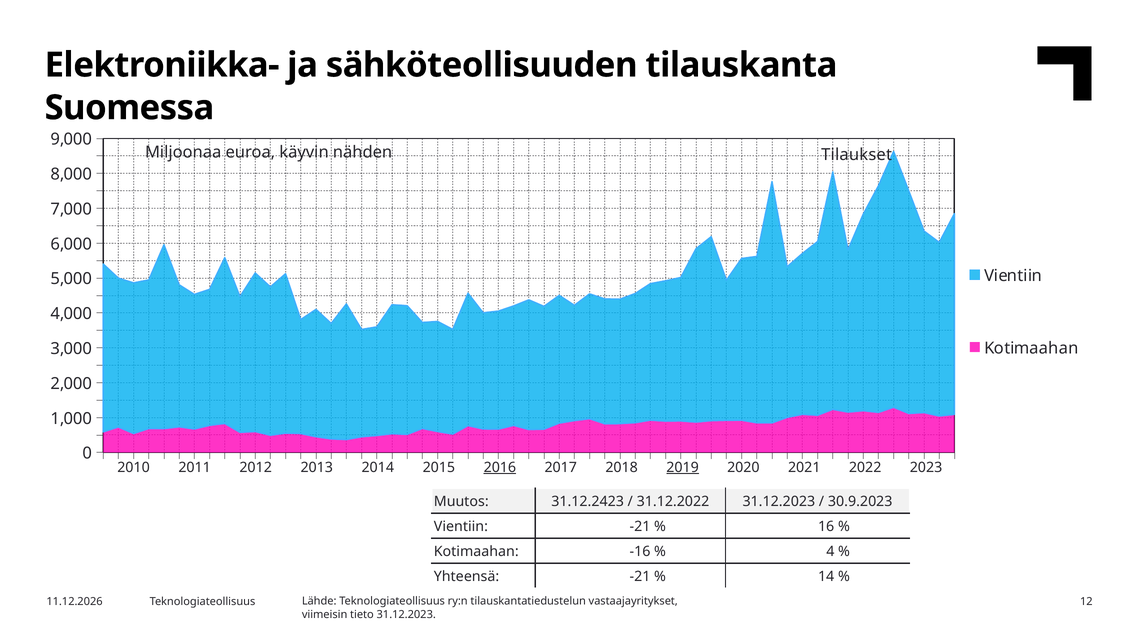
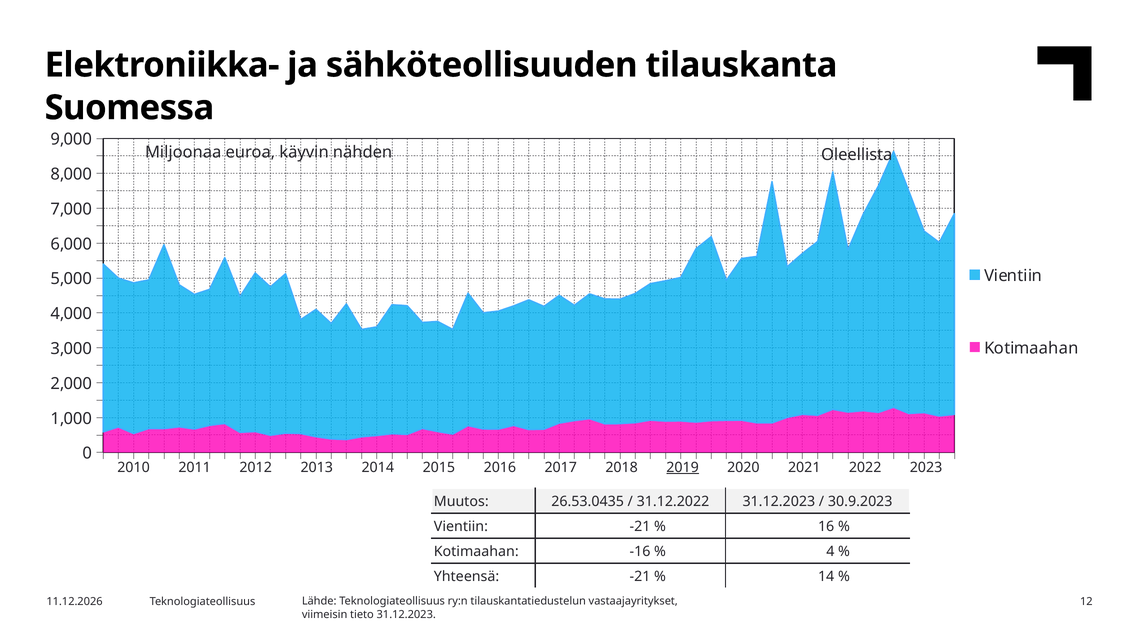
Tilaukset: Tilaukset -> Oleellista
2016 underline: present -> none
31.12.2423: 31.12.2423 -> 26.53.0435
